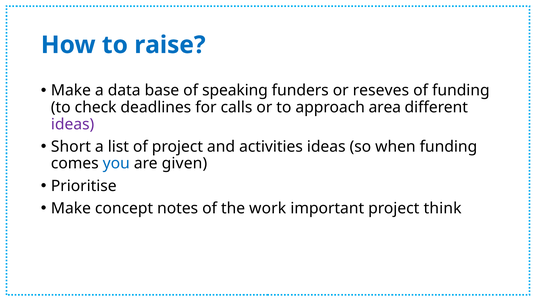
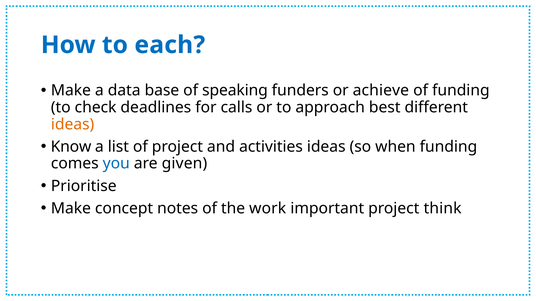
raise: raise -> each
reseves: reseves -> achieve
area: area -> best
ideas at (73, 124) colour: purple -> orange
Short: Short -> Know
